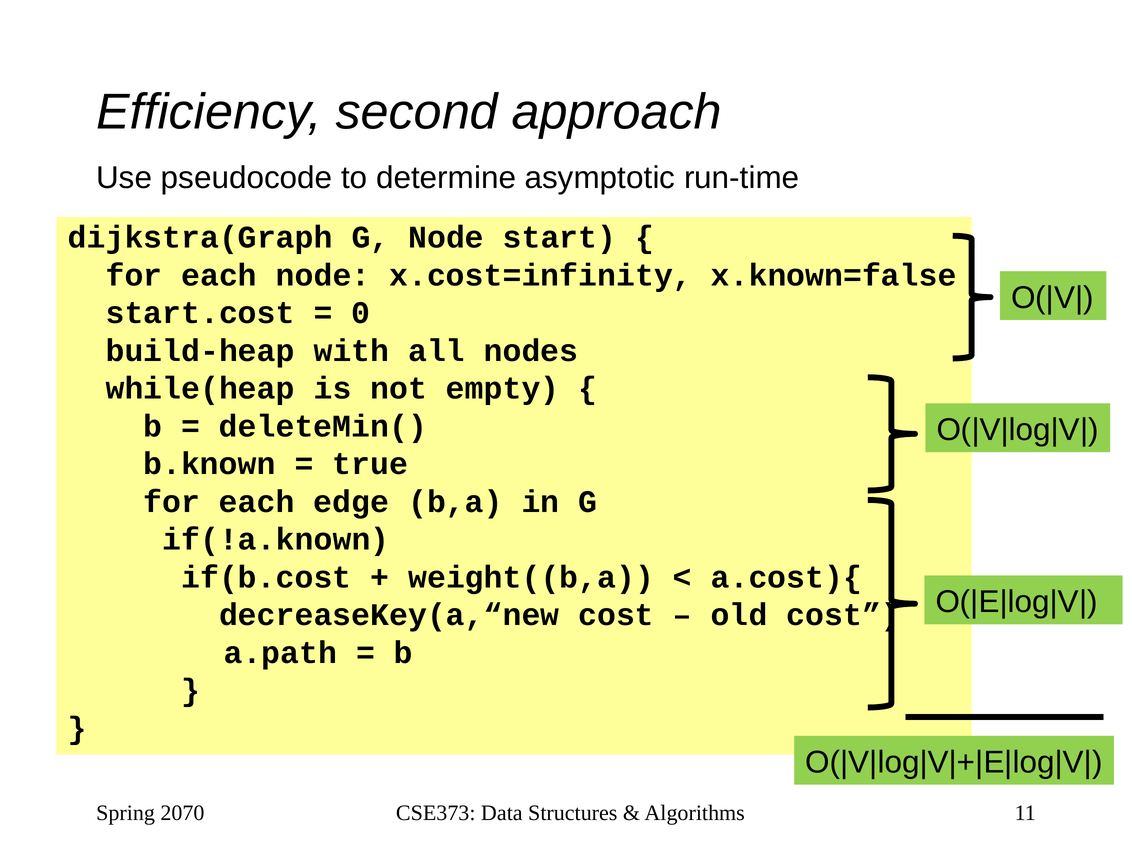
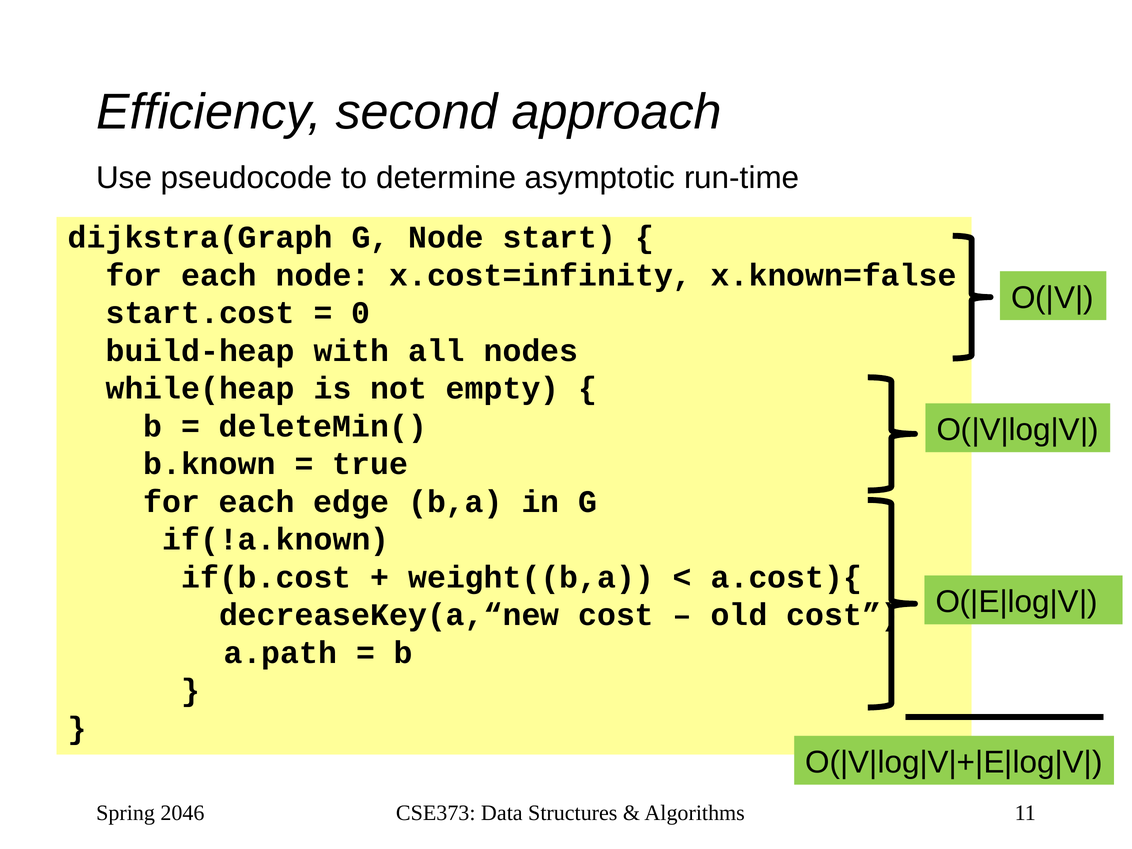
2070: 2070 -> 2046
